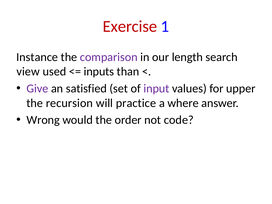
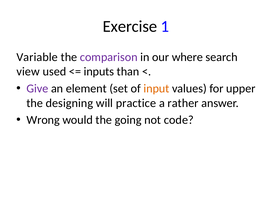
Exercise colour: red -> black
Instance: Instance -> Variable
length: length -> where
satisfied: satisfied -> element
input colour: purple -> orange
recursion: recursion -> designing
where: where -> rather
order: order -> going
